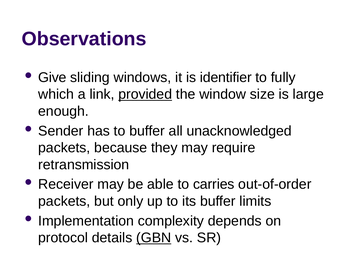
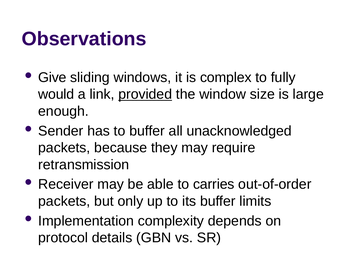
identifier: identifier -> complex
which: which -> would
GBN underline: present -> none
